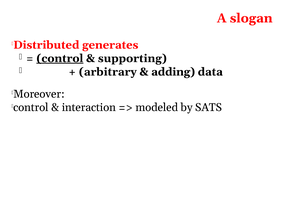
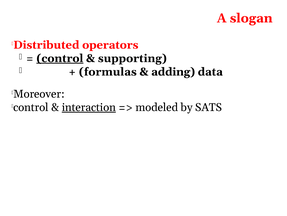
generates: generates -> operators
arbitrary: arbitrary -> formulas
interaction underline: none -> present
